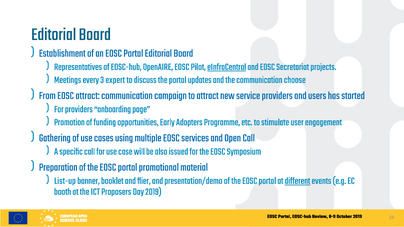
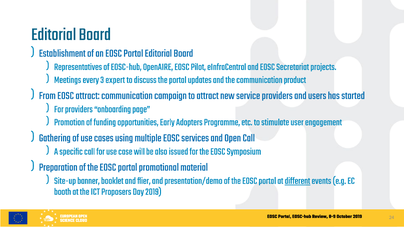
eInfraCentral underline: present -> none
choose: choose -> product
List-up: List-up -> Site-up
